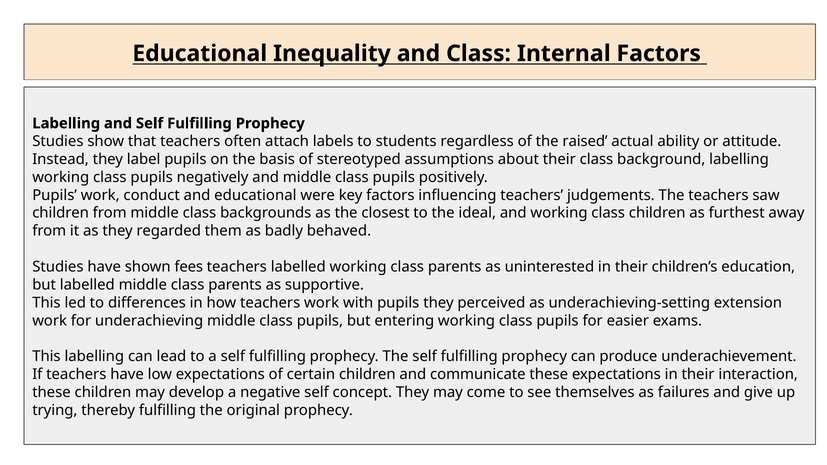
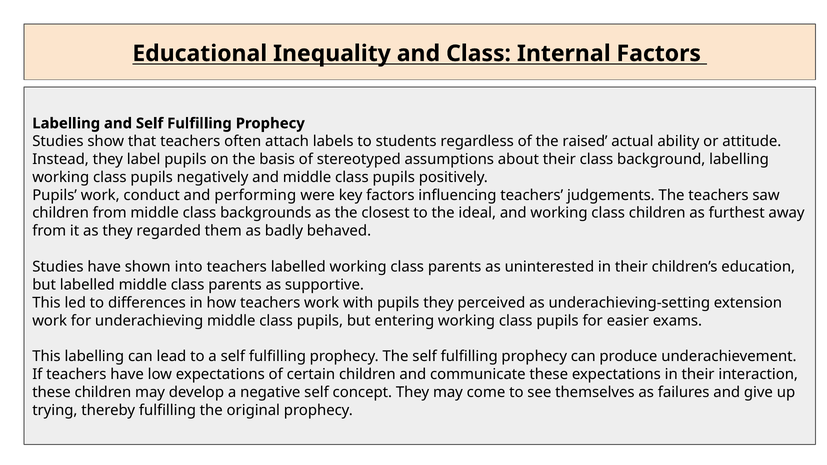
and educational: educational -> performing
fees: fees -> into
